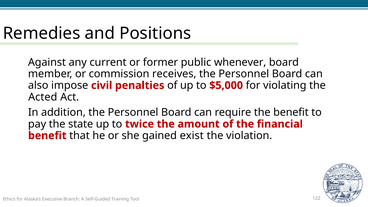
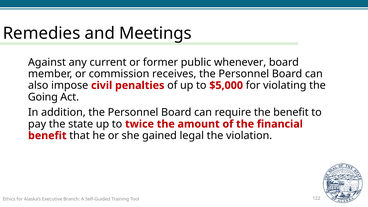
Positions: Positions -> Meetings
Acted: Acted -> Going
exist: exist -> legal
